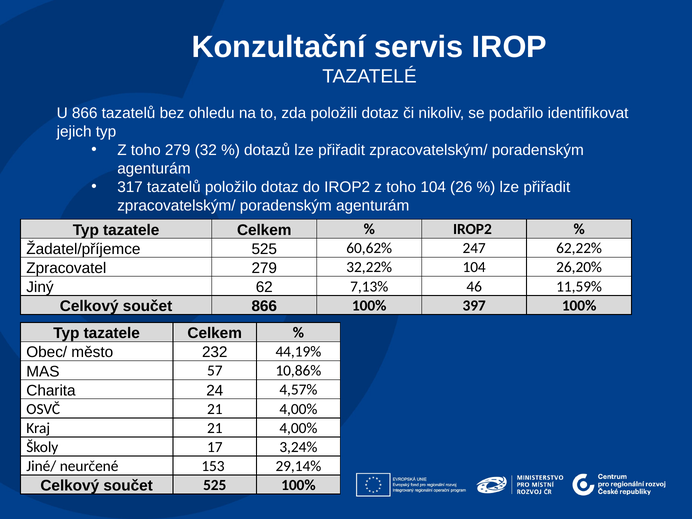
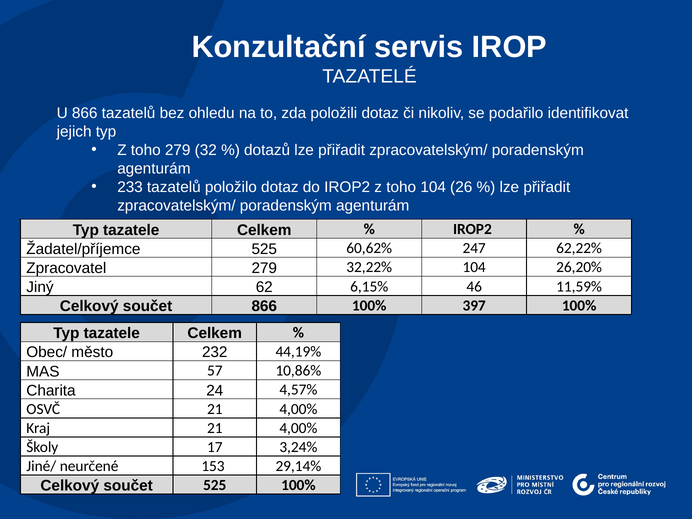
317: 317 -> 233
7,13%: 7,13% -> 6,15%
